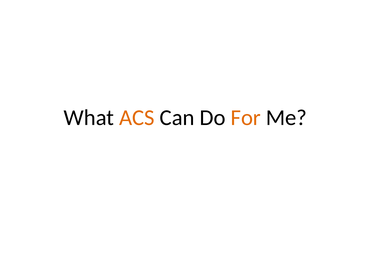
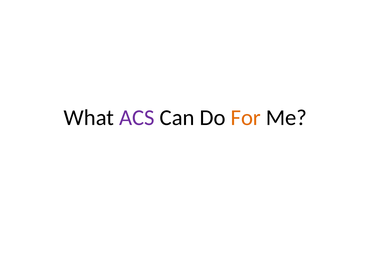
ACS colour: orange -> purple
